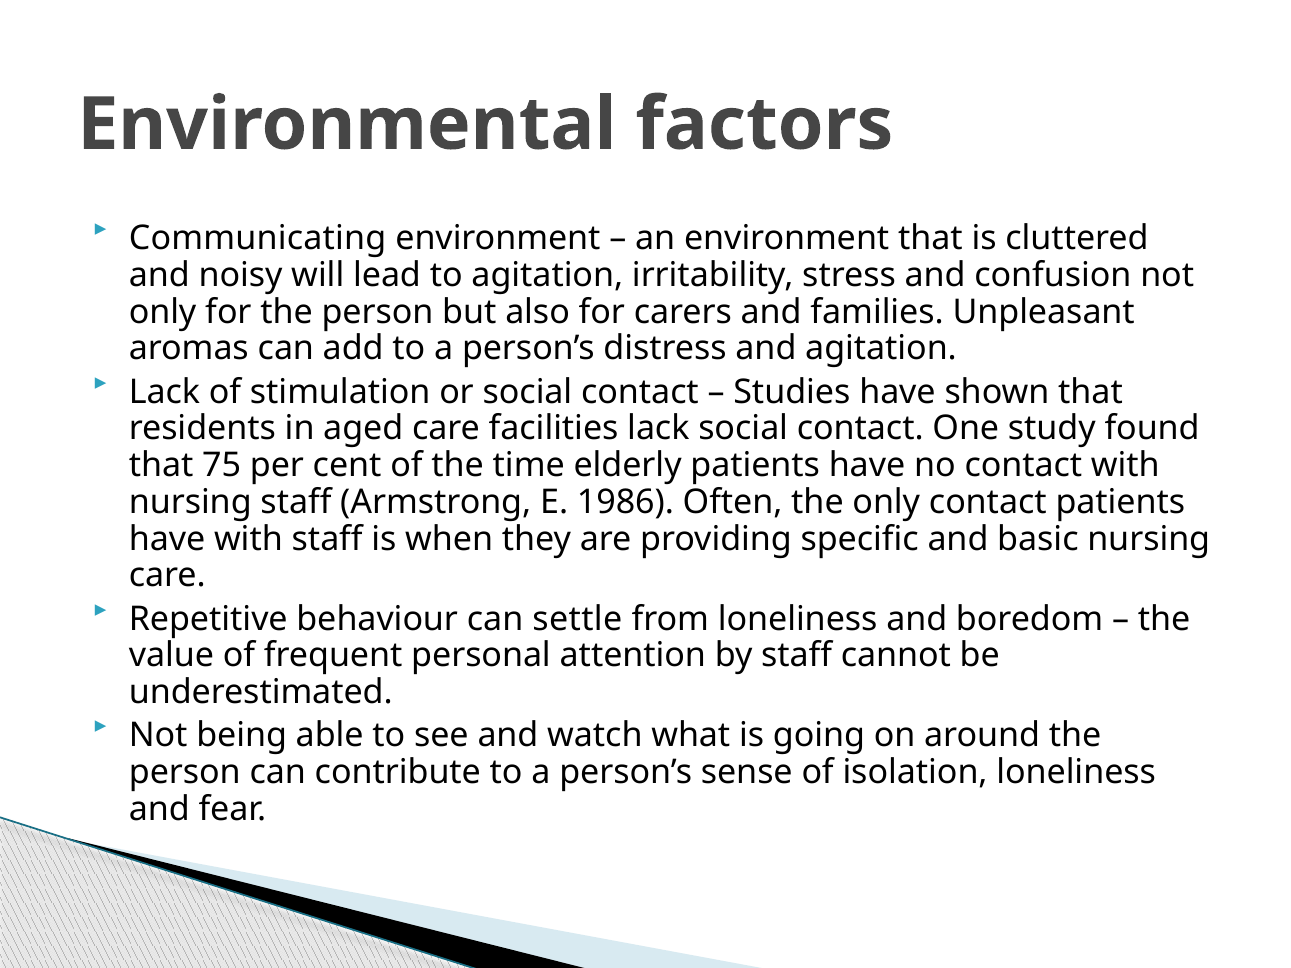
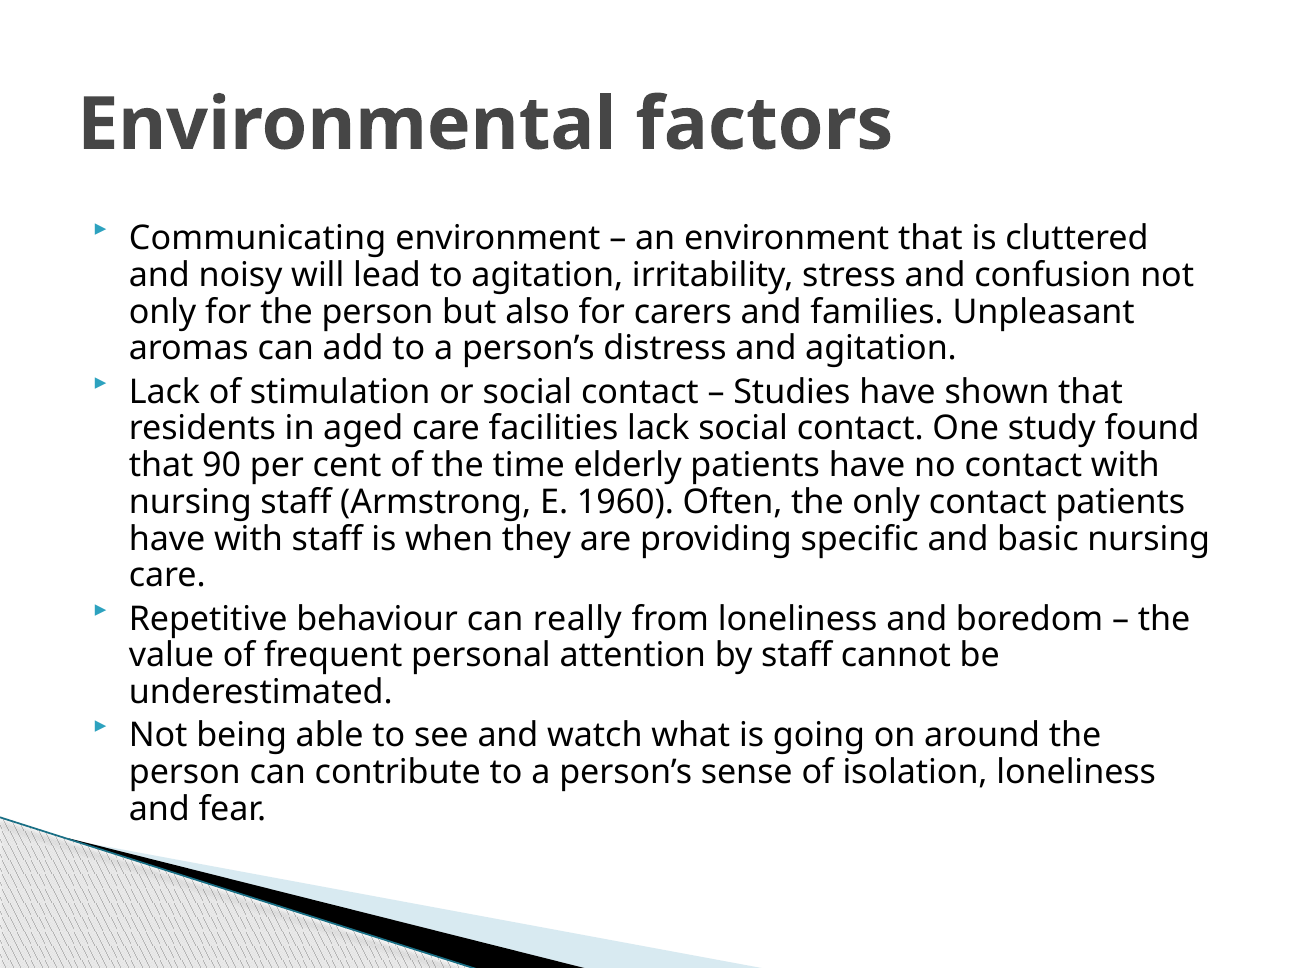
75: 75 -> 90
1986: 1986 -> 1960
settle: settle -> really
